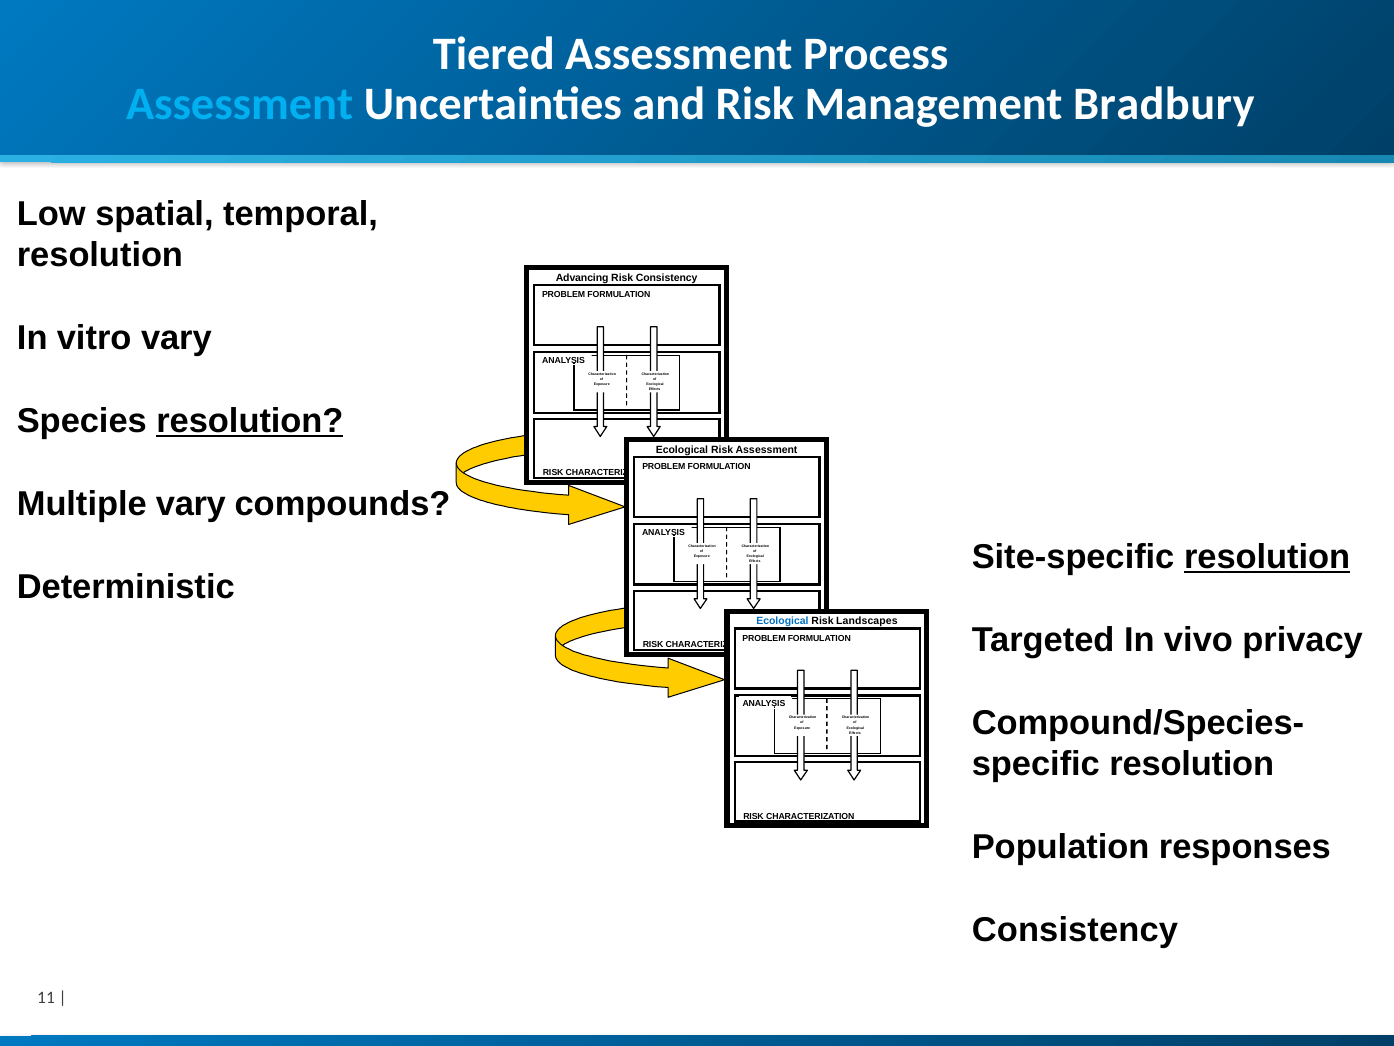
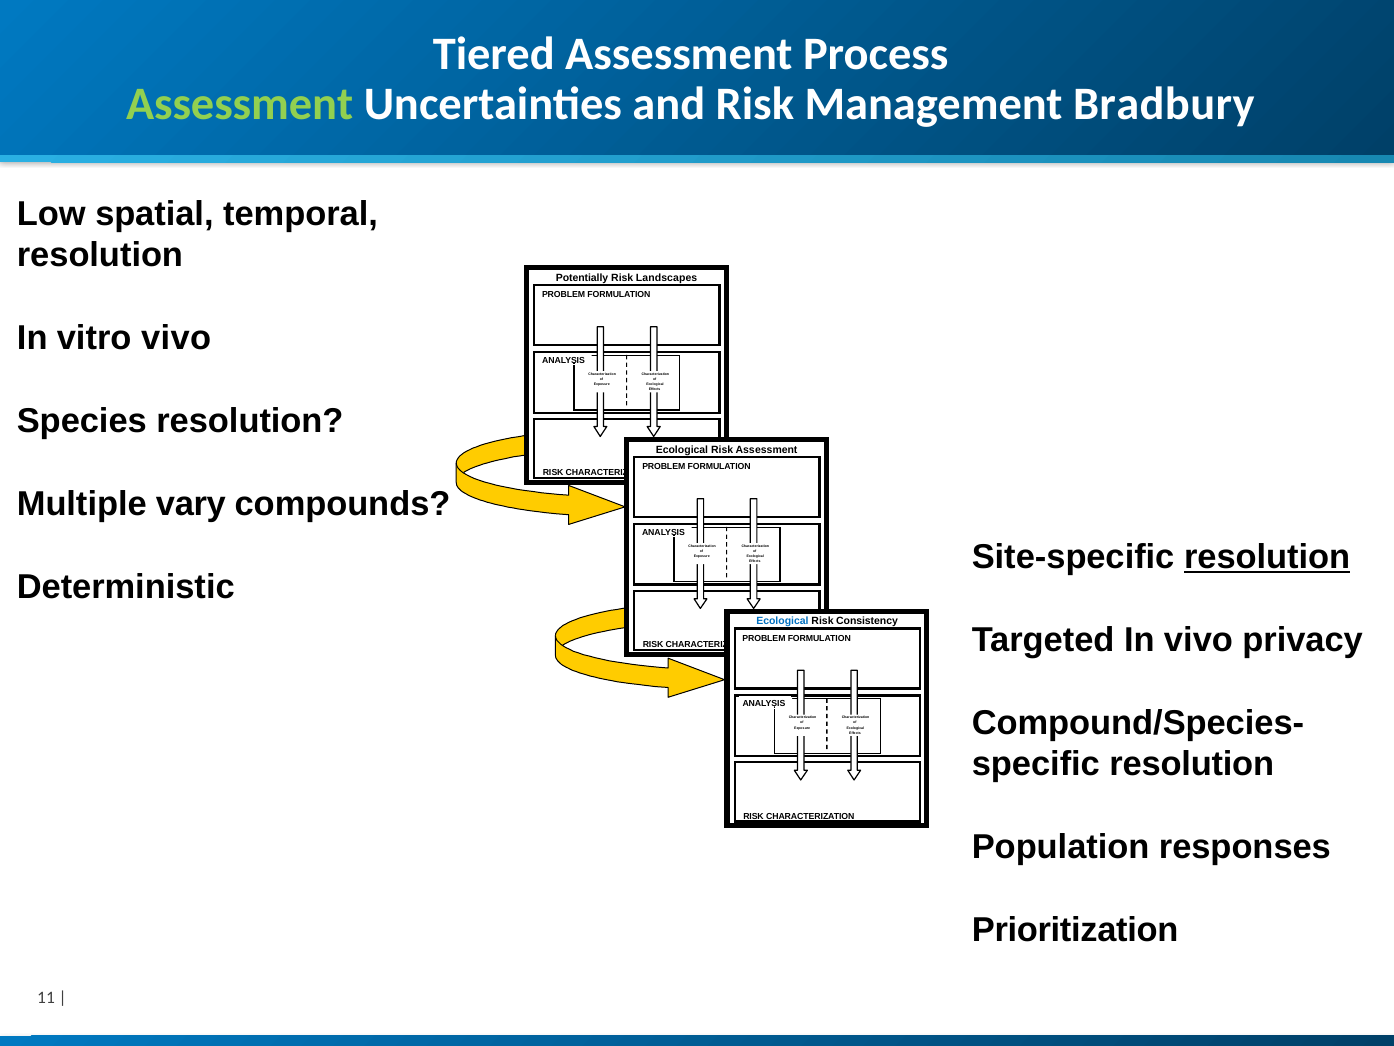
Assessment at (240, 104) colour: light blue -> light green
Advancing: Advancing -> Potentially
Risk Consistency: Consistency -> Landscapes
vitro vary: vary -> vivo
resolution at (250, 421) underline: present -> none
Landscapes: Landscapes -> Consistency
Consistency at (1075, 930): Consistency -> Prioritization
